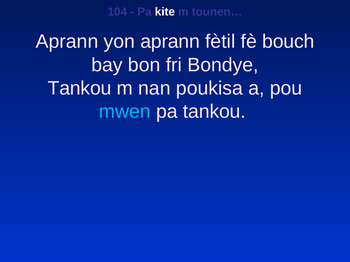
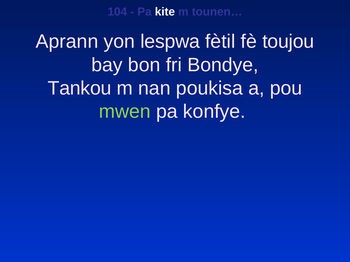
yon aprann: aprann -> lespwa
bouch: bouch -> toujou
mwen colour: light blue -> light green
pa tankou: tankou -> konfye
